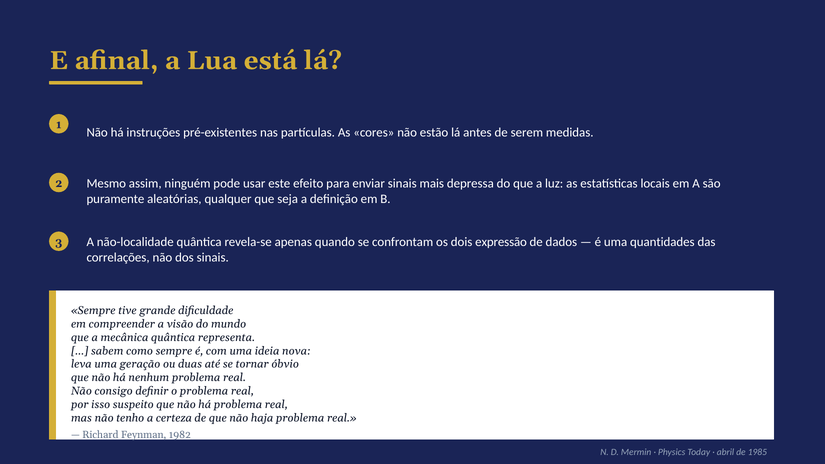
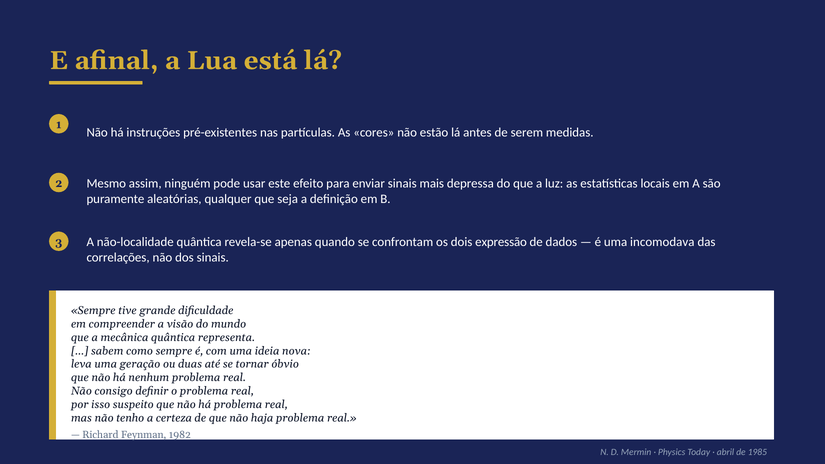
quantidades: quantidades -> incomodava
